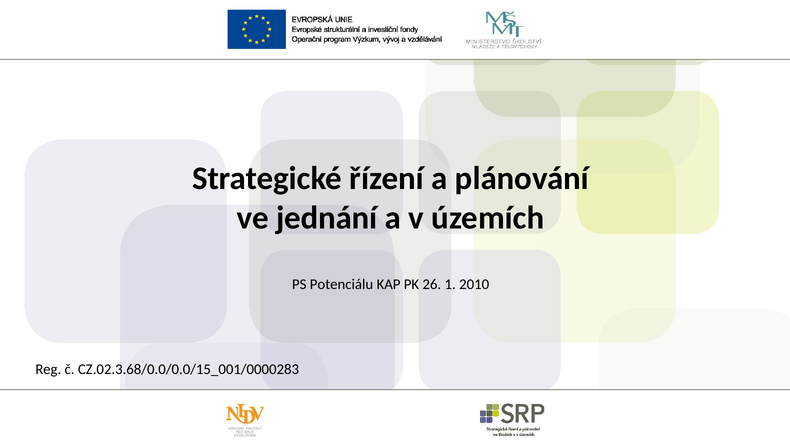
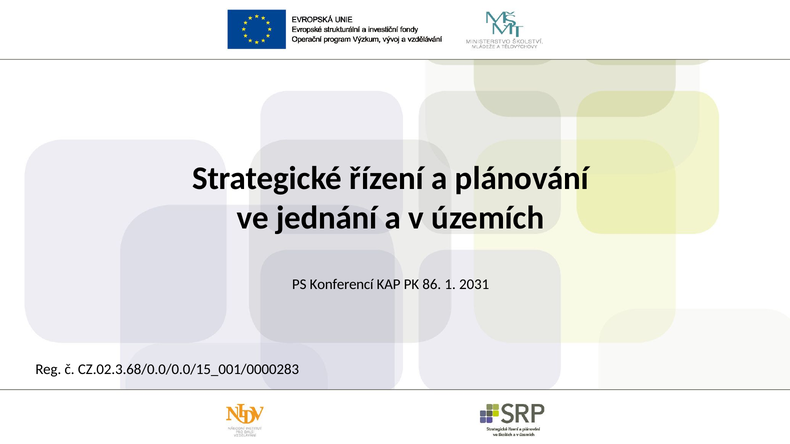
Potenciálu: Potenciálu -> Konferencí
26: 26 -> 86
2010: 2010 -> 2031
